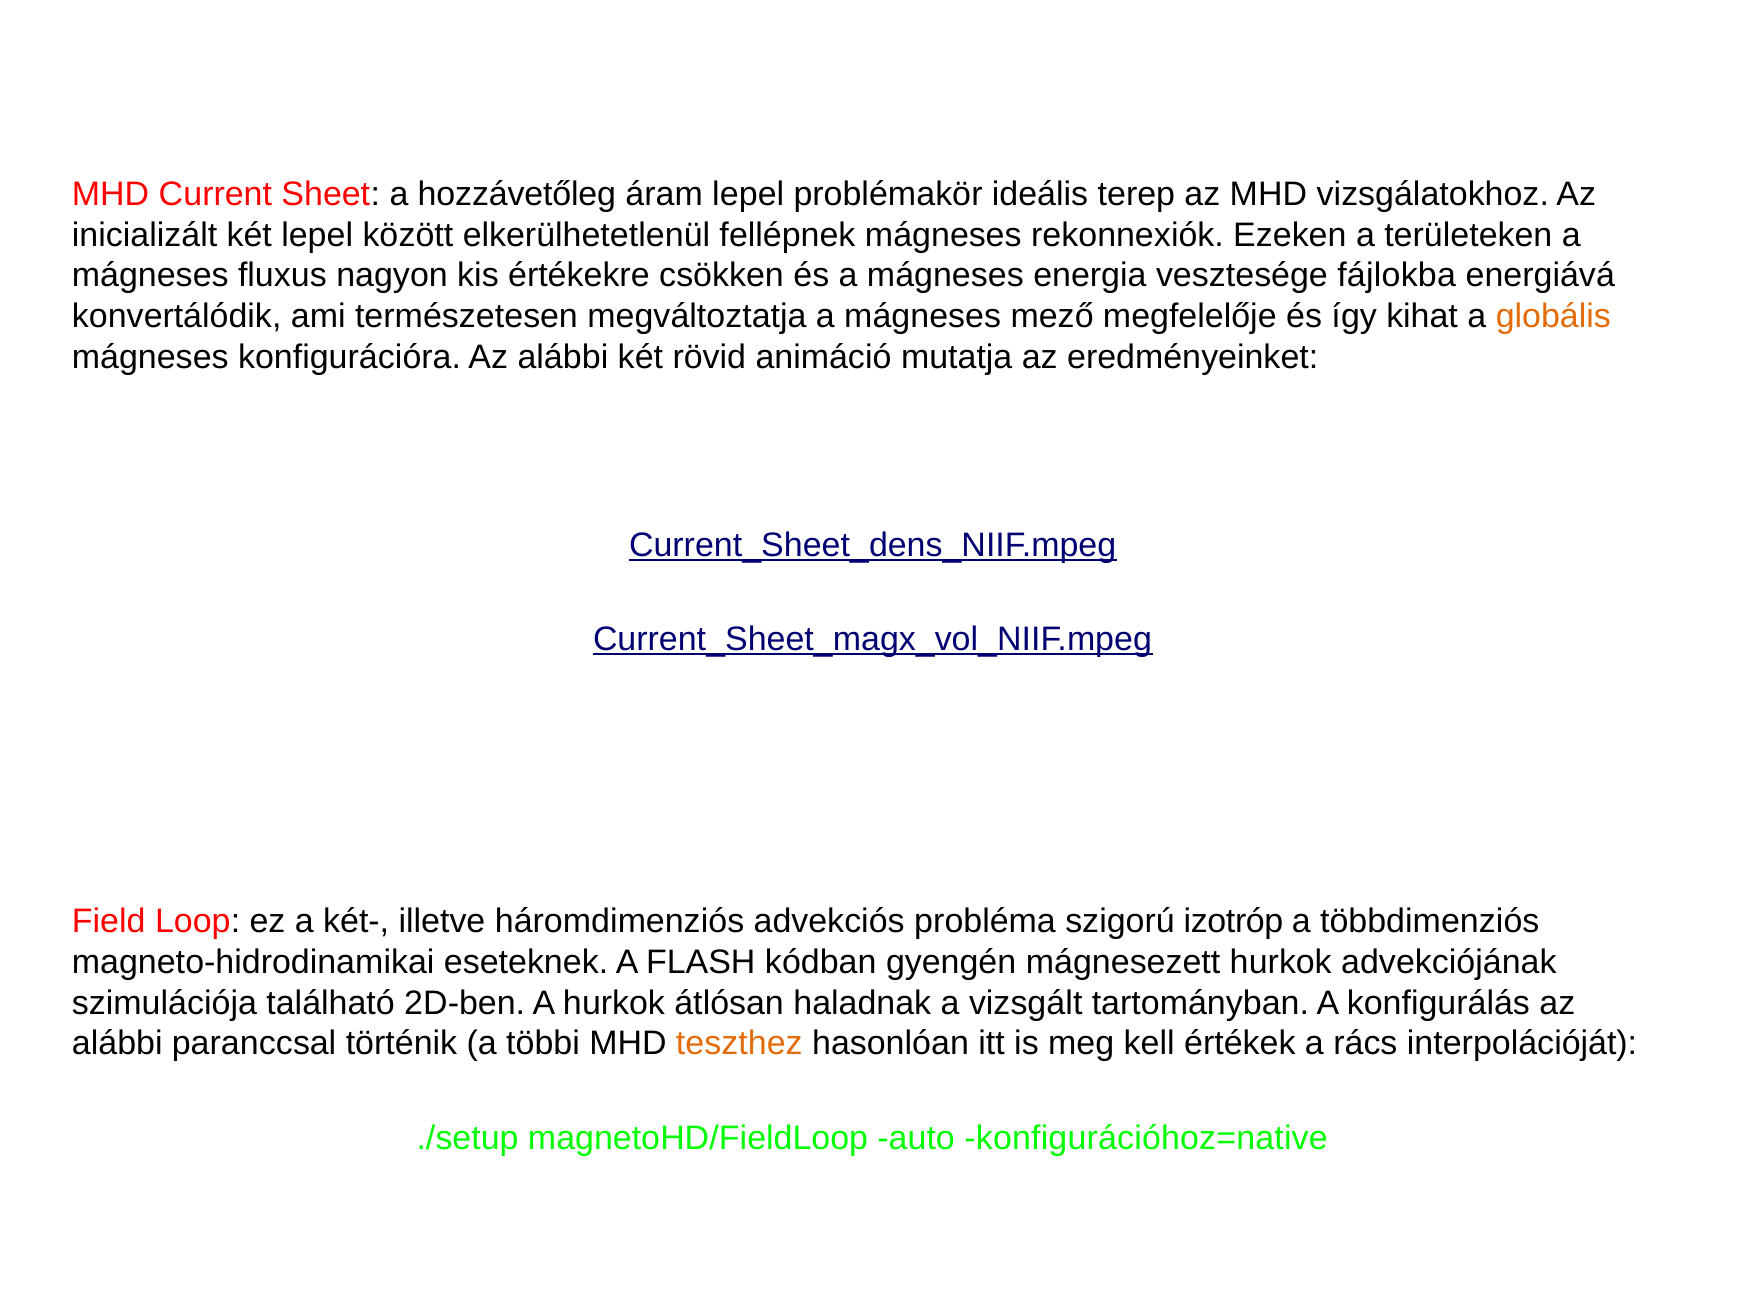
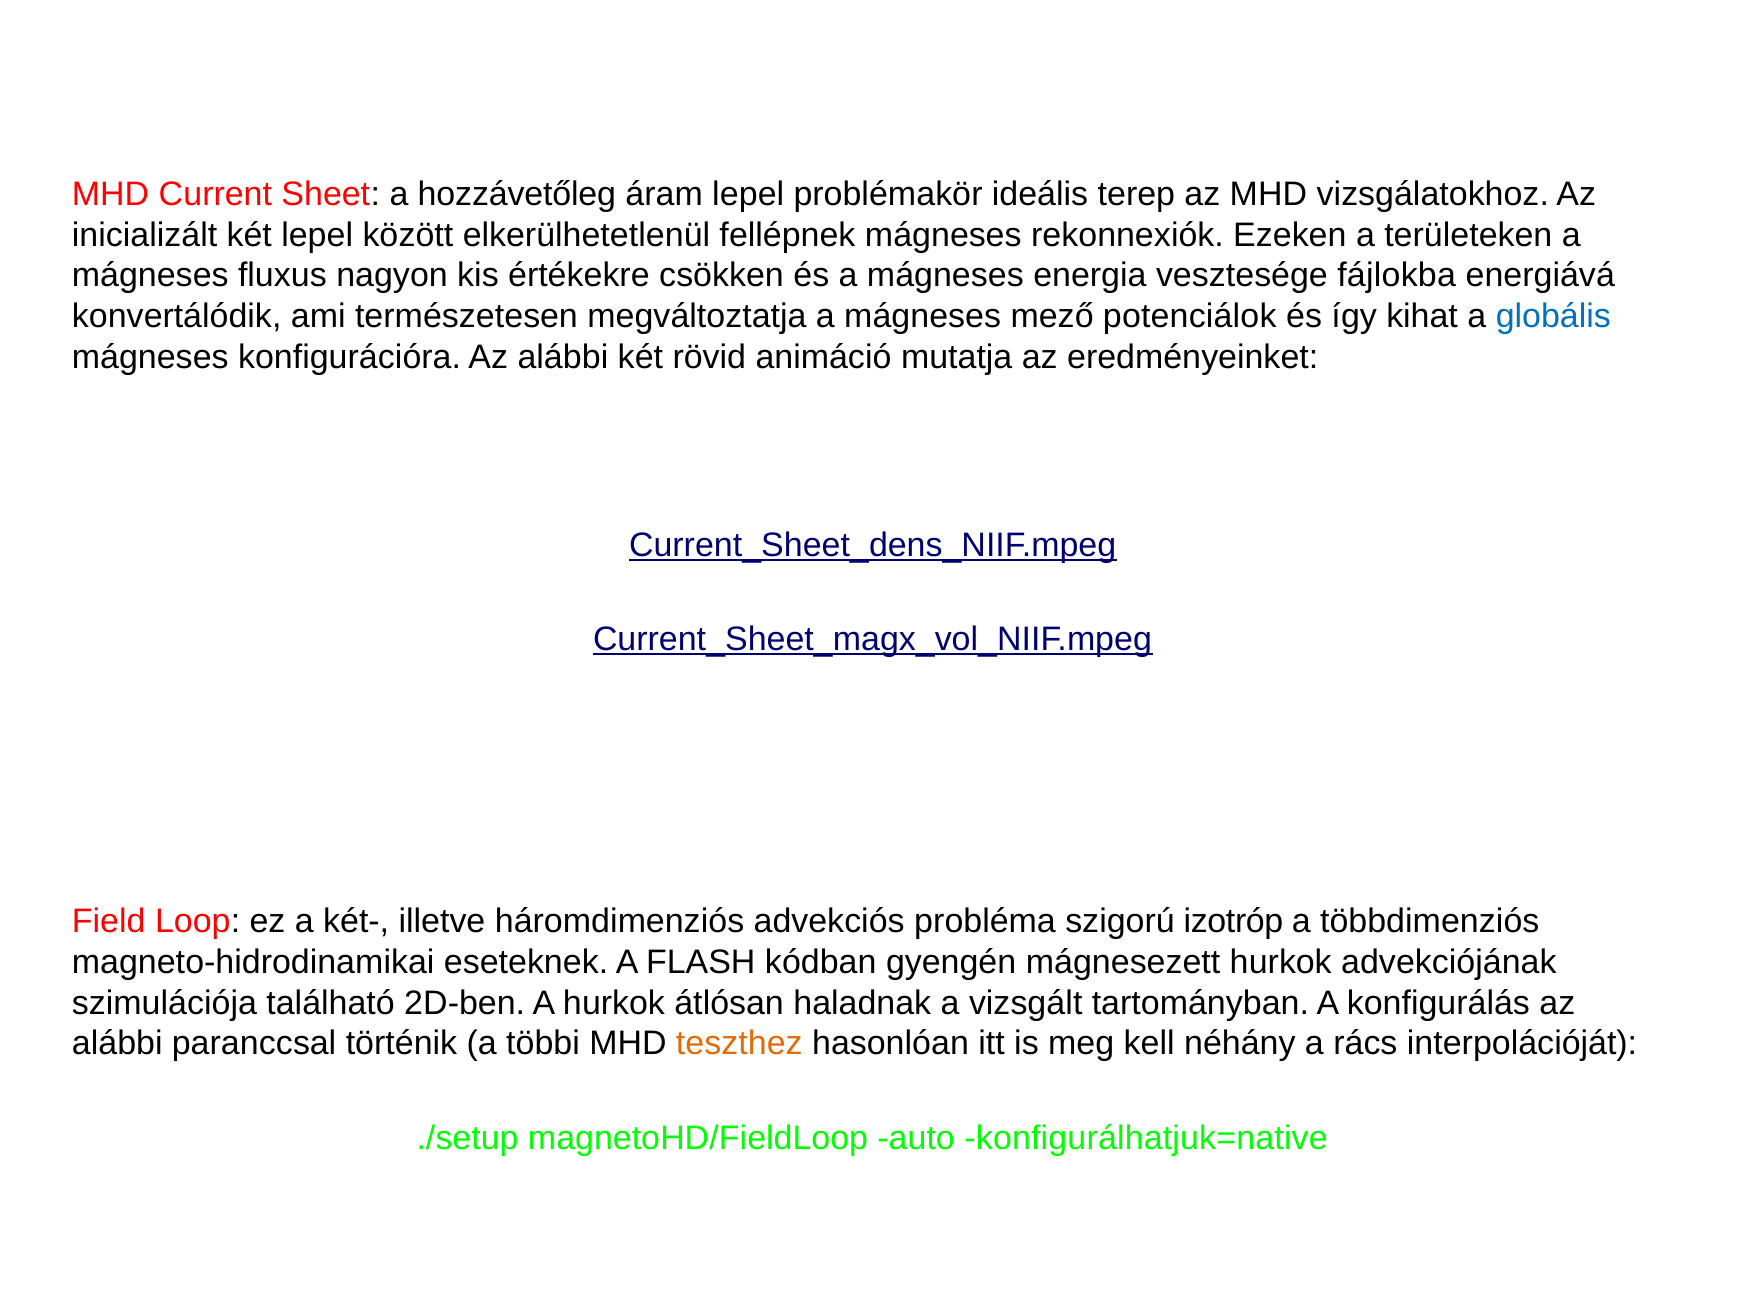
megfelelője: megfelelője -> potenciálok
globális colour: orange -> blue
értékek: értékek -> néhány
konfigurációhoz=native: konfigurációhoz=native -> konfigurálhatjuk=native
